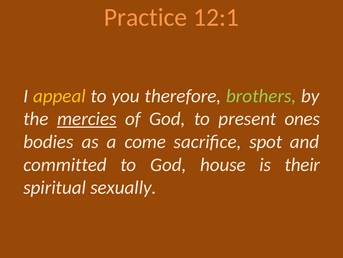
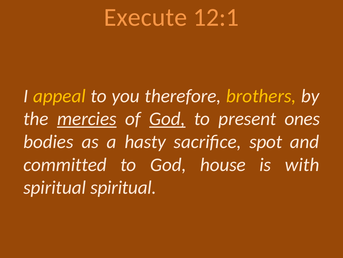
Practice: Practice -> Execute
brothers colour: light green -> yellow
God at (167, 119) underline: none -> present
come: come -> hasty
their: their -> with
spiritual sexually: sexually -> spiritual
